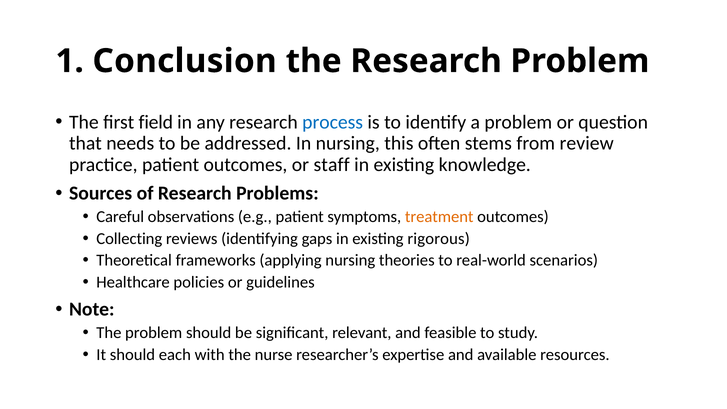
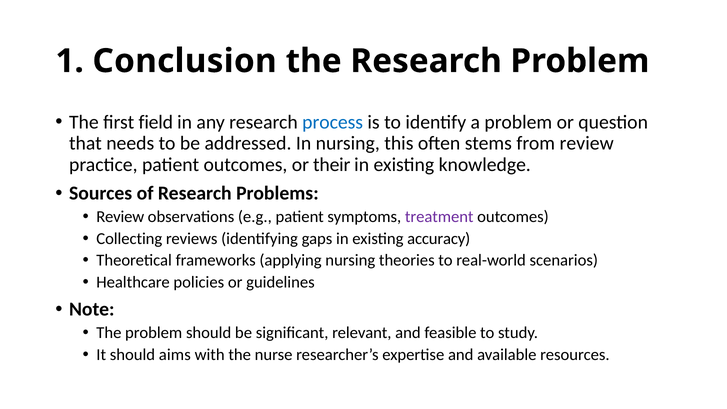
staff: staff -> their
Careful at (120, 217): Careful -> Review
treatment colour: orange -> purple
rigorous: rigorous -> accuracy
each: each -> aims
